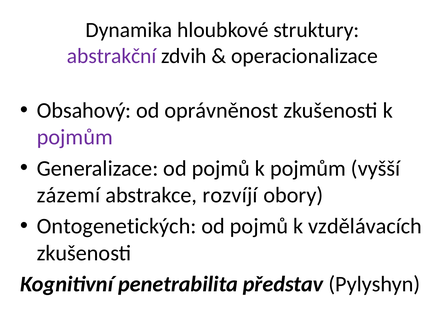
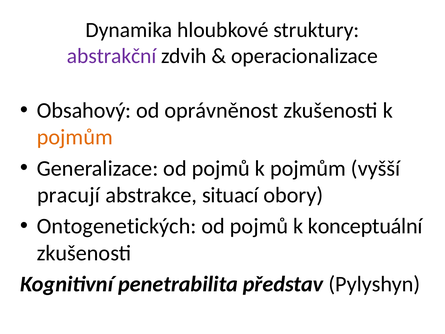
pojmům at (75, 137) colour: purple -> orange
zázemí: zázemí -> pracují
rozvíjí: rozvíjí -> situací
vzdělávacích: vzdělávacích -> konceptuální
